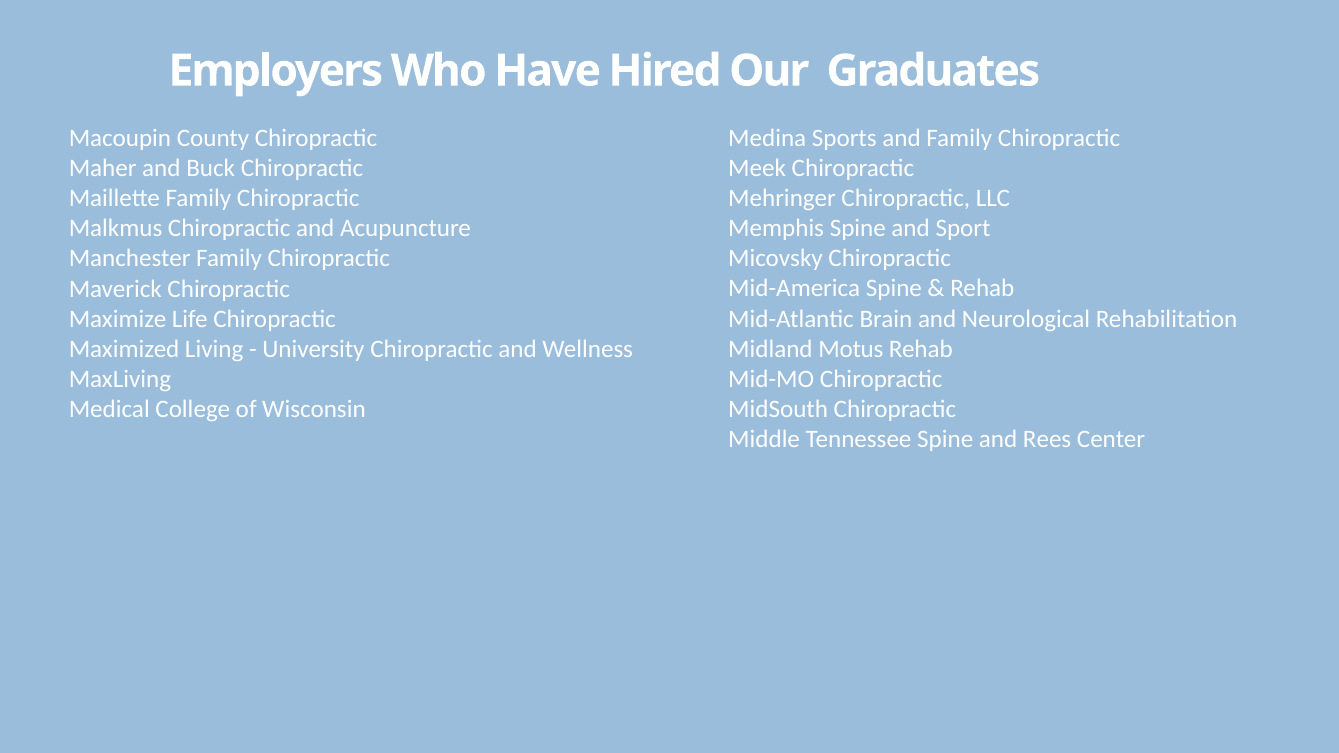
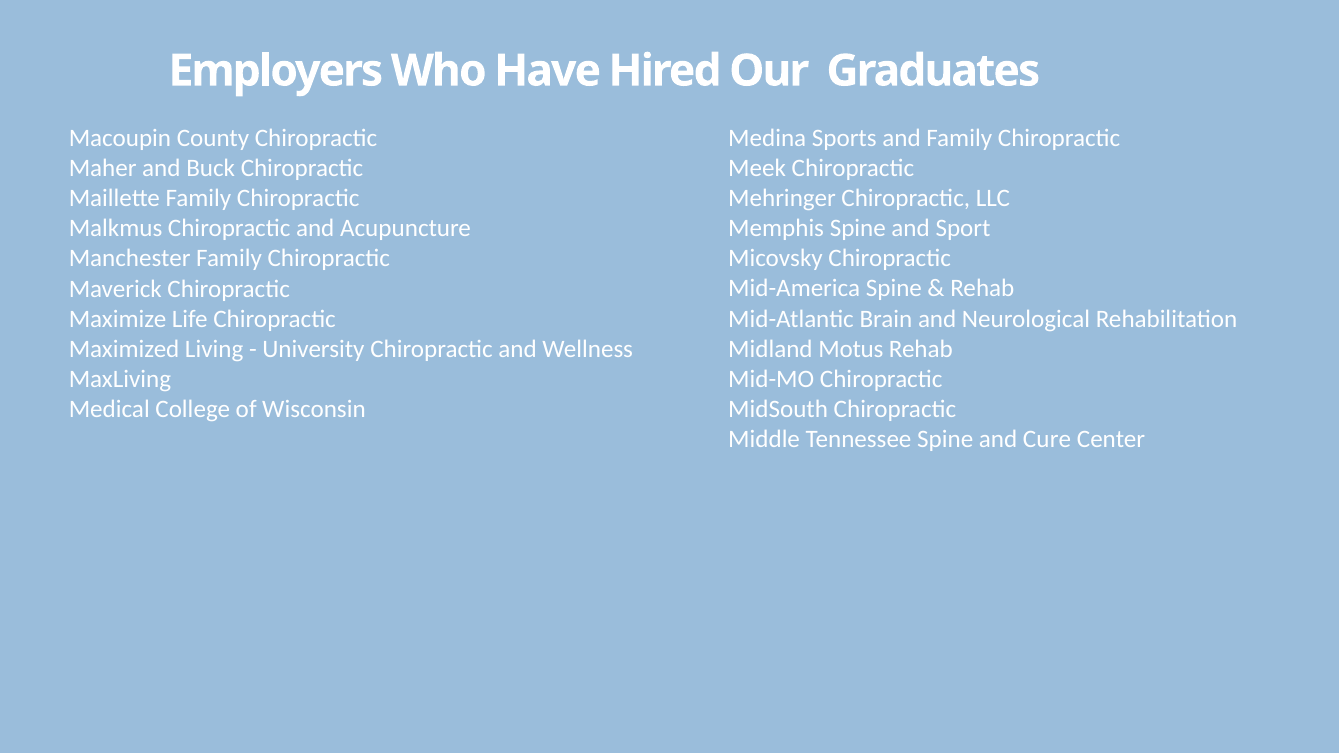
Rees: Rees -> Cure
